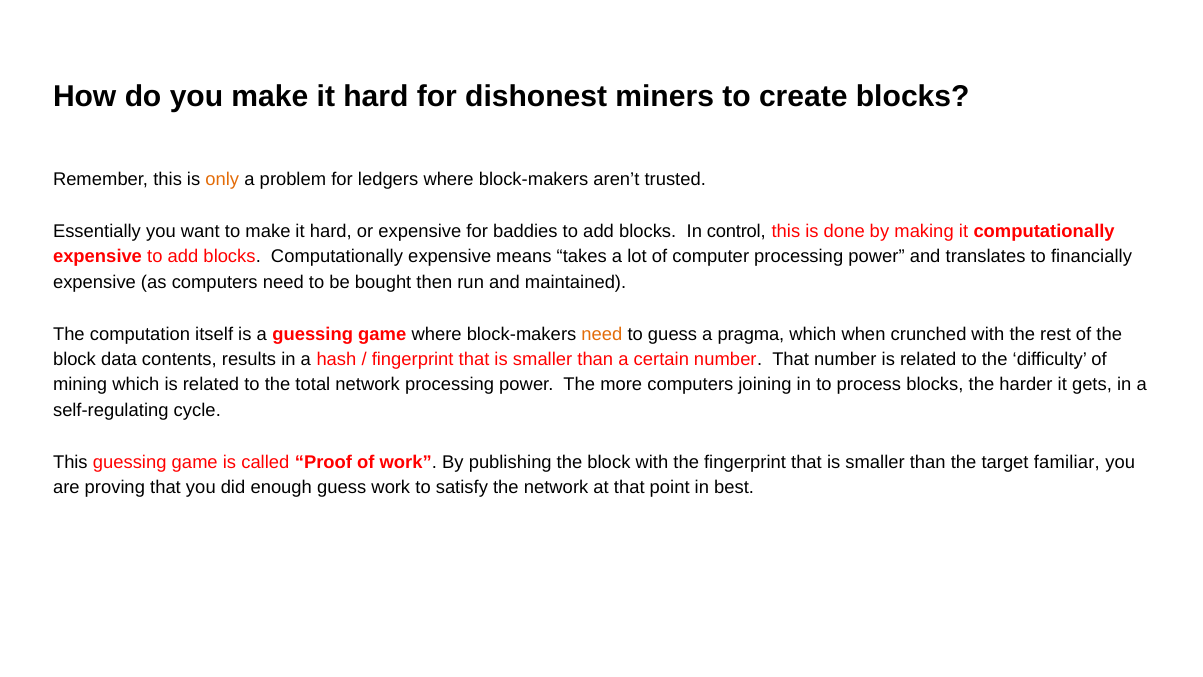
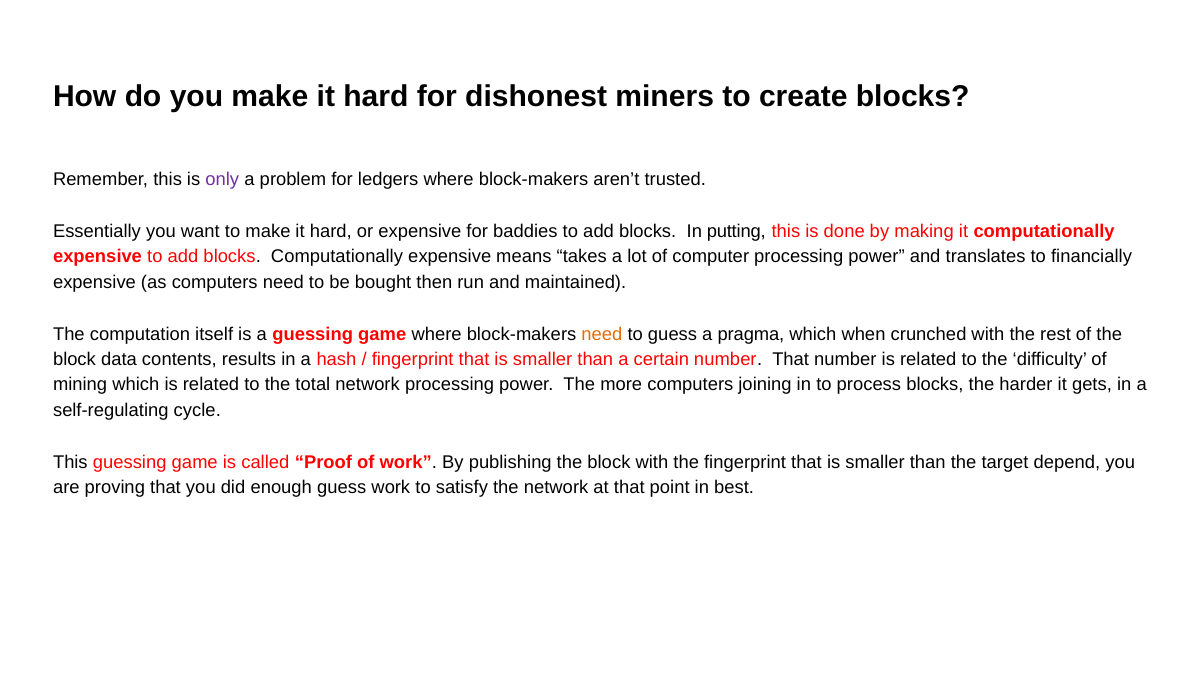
only colour: orange -> purple
control: control -> putting
familiar: familiar -> depend
